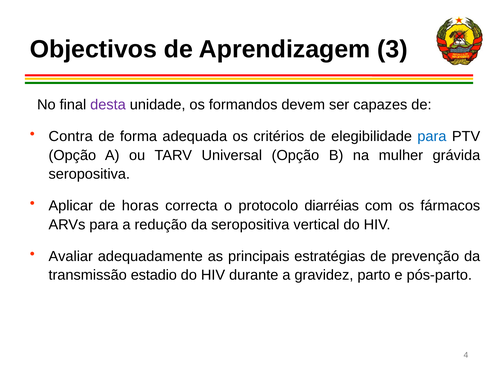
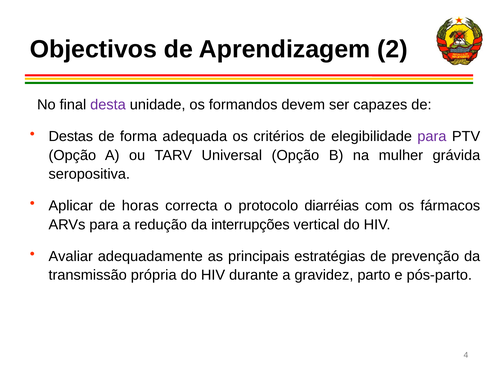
3: 3 -> 2
Contra: Contra -> Destas
para at (432, 137) colour: blue -> purple
da seropositiva: seropositiva -> interrupções
estadio: estadio -> própria
